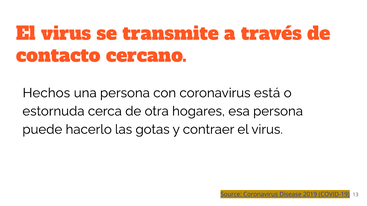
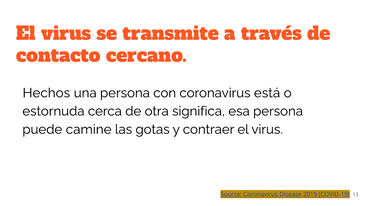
hogares: hogares -> significa
hacerlo: hacerlo -> camine
